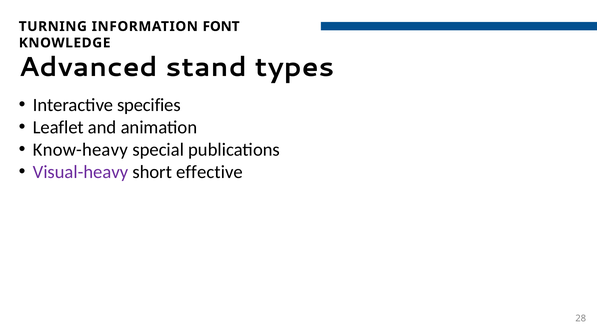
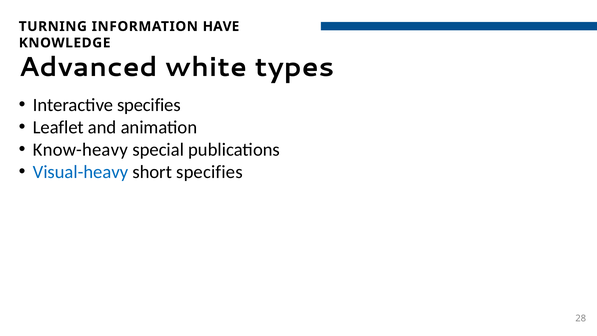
FONT: FONT -> HAVE
stand: stand -> white
Visual-heavy colour: purple -> blue
short effective: effective -> specifies
